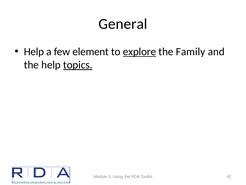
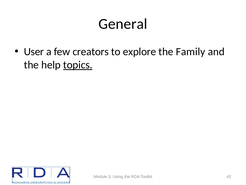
Help at (34, 52): Help -> User
element: element -> creators
explore underline: present -> none
